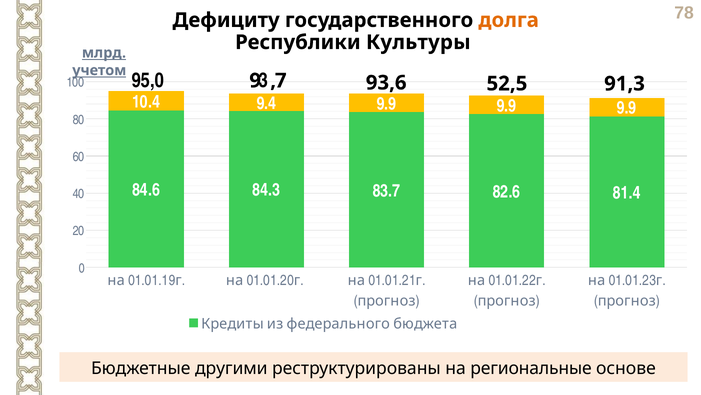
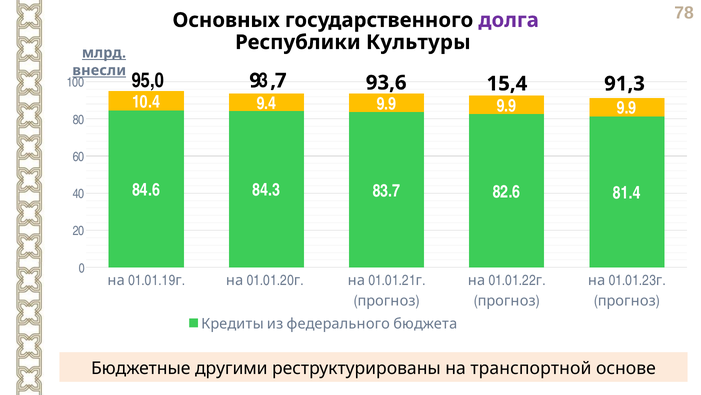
Дефициту: Дефициту -> Основных
долга colour: orange -> purple
учетом: учетом -> внесли
52,5: 52,5 -> 15,4
региональные: региональные -> транспортной
